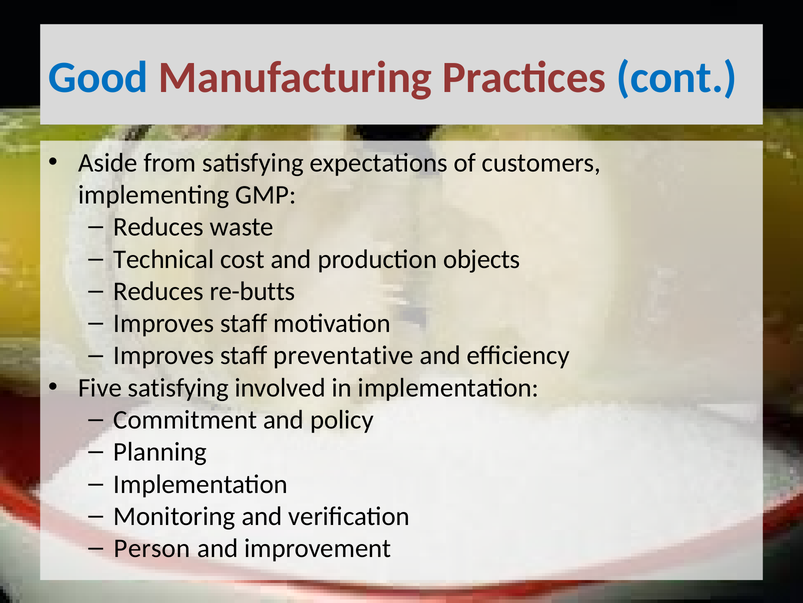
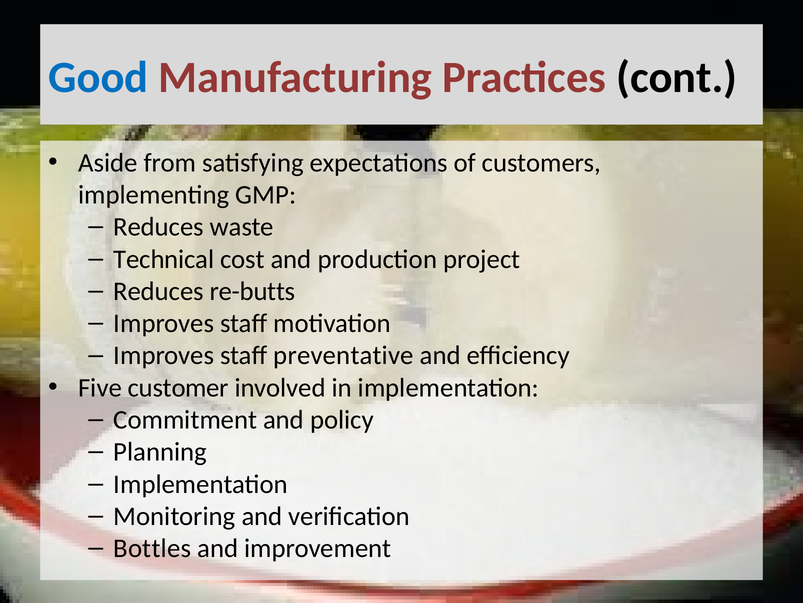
cont colour: blue -> black
objects: objects -> project
Five satisfying: satisfying -> customer
Person: Person -> Bottles
